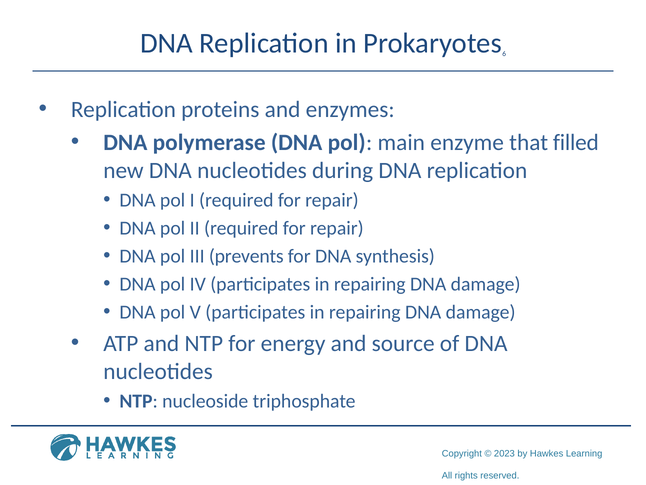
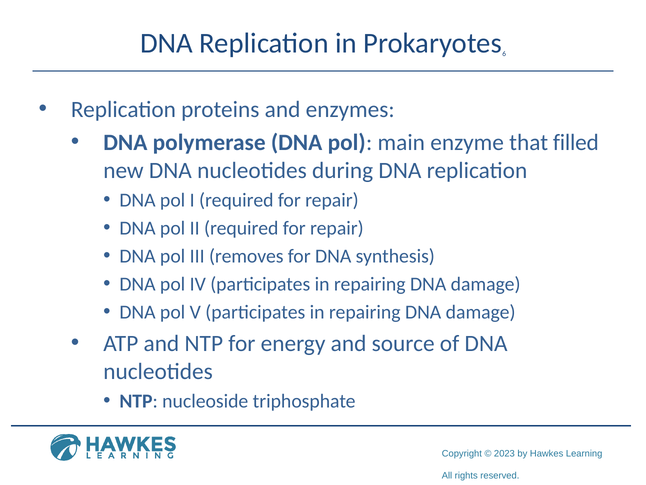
prevents: prevents -> removes
